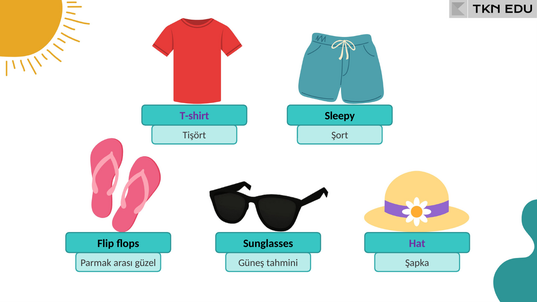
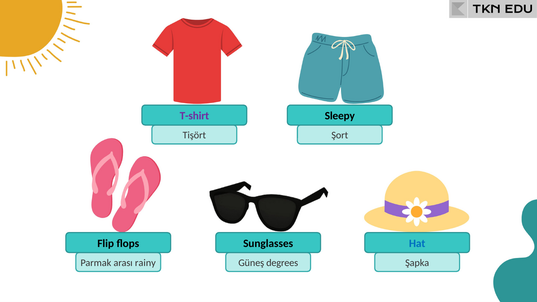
Hat colour: purple -> blue
güzel: güzel -> rainy
tahmini: tahmini -> degrees
